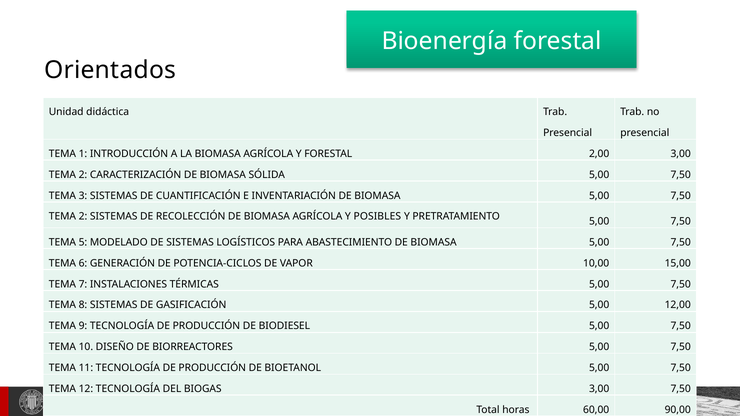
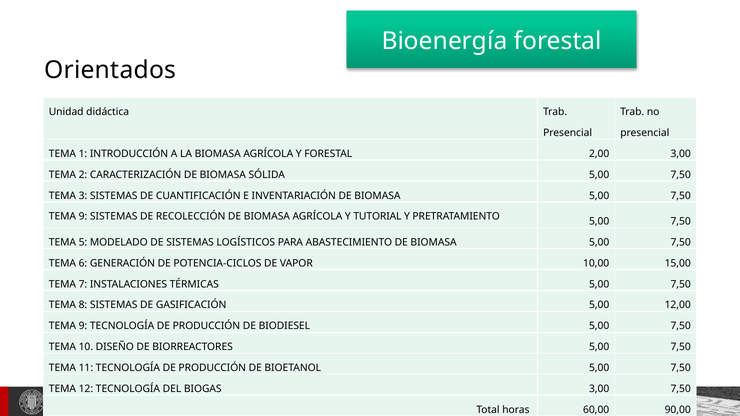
2 at (83, 217): 2 -> 9
POSIBLES: POSIBLES -> TUTORIAL
